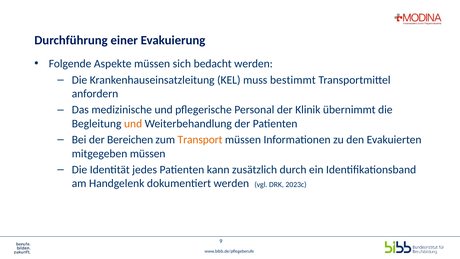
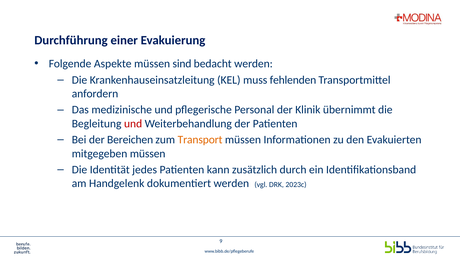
sich: sich -> sind
bestimmt: bestimmt -> fehlenden
und at (133, 124) colour: orange -> red
